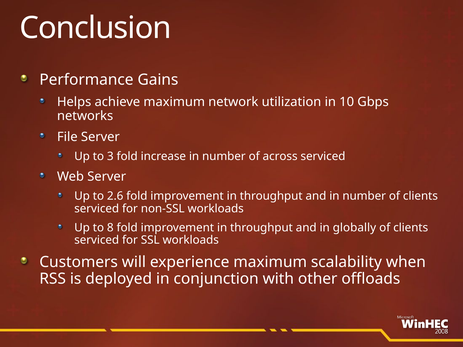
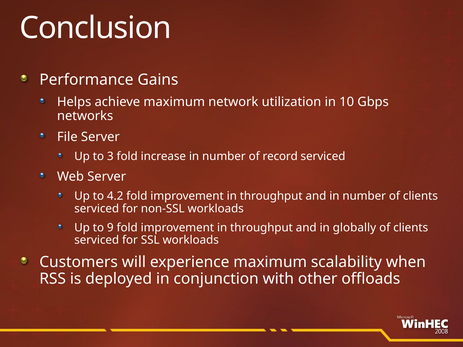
across: across -> record
2.6: 2.6 -> 4.2
8: 8 -> 9
